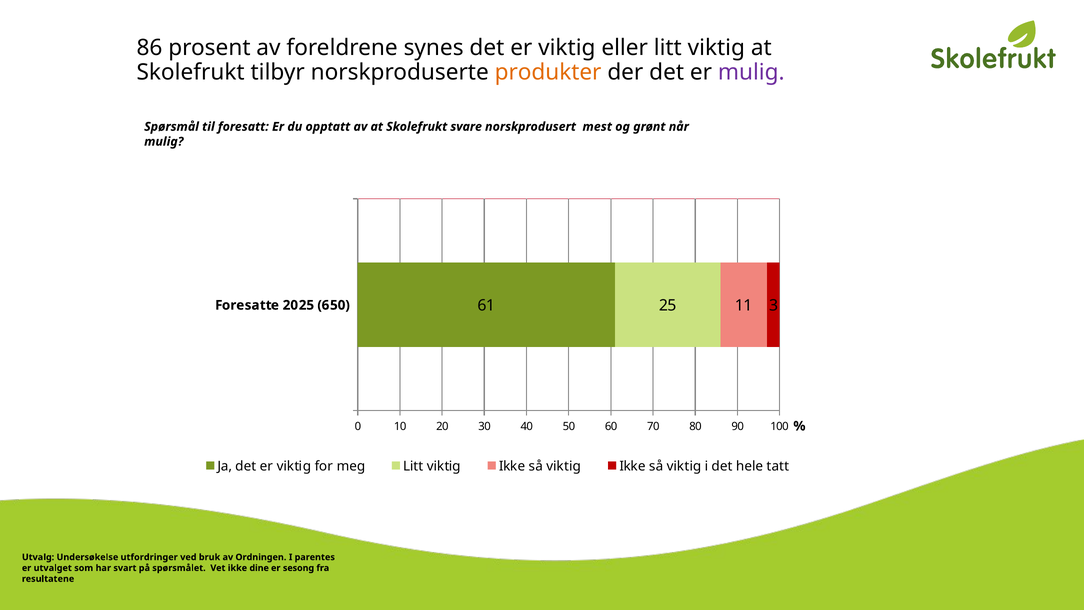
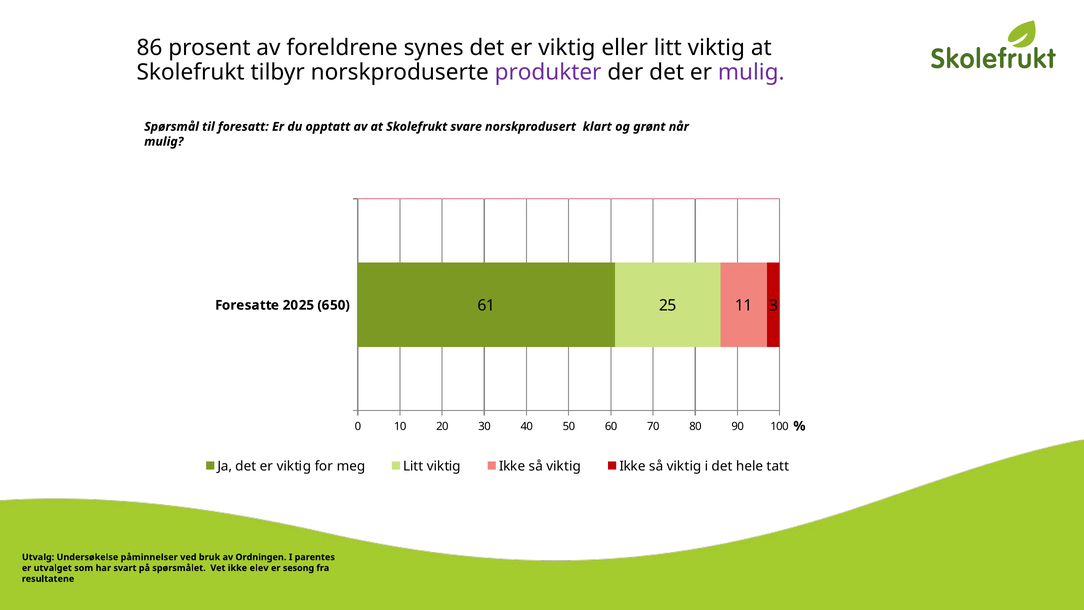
produkter colour: orange -> purple
mest: mest -> klart
utfordringer: utfordringer -> påminnelser
dine: dine -> elev
